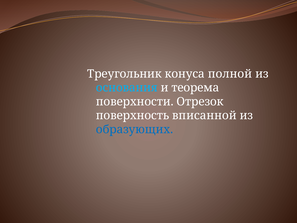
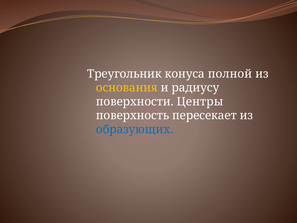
основания colour: light blue -> yellow
теорема: теорема -> радиусу
Отрезок: Отрезок -> Центры
вписанной: вписанной -> пересекает
